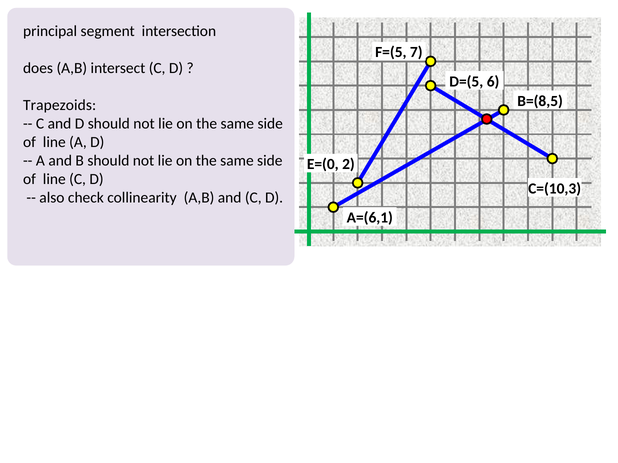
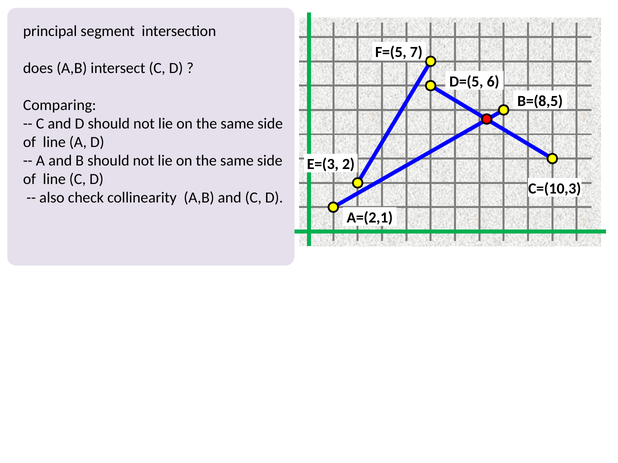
Trapezoids: Trapezoids -> Comparing
E=(0: E=(0 -> E=(3
A=(6,1: A=(6,1 -> A=(2,1
